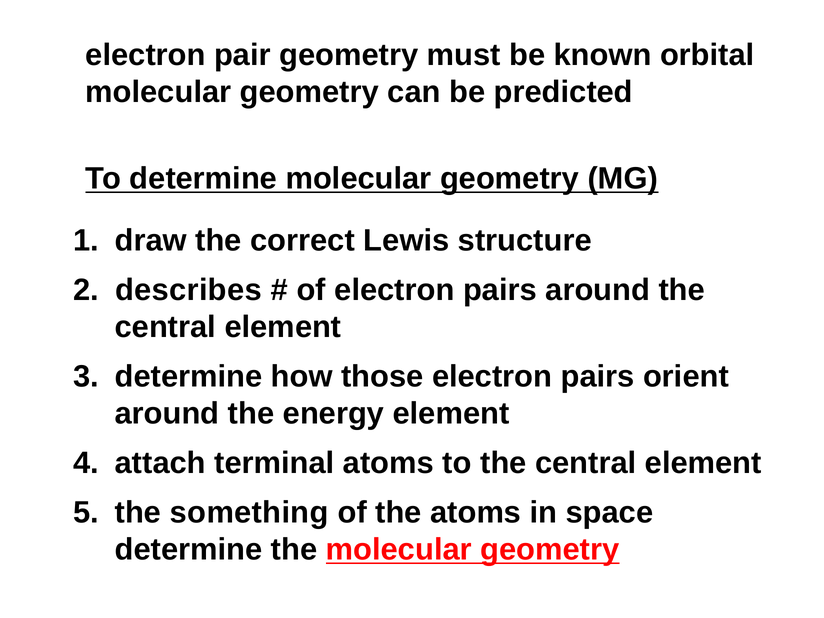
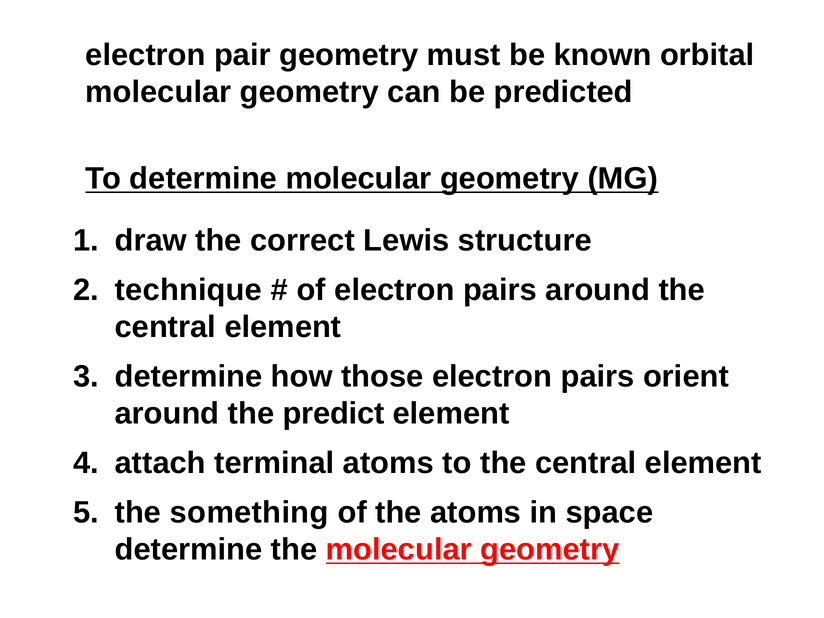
describes: describes -> technique
energy: energy -> predict
